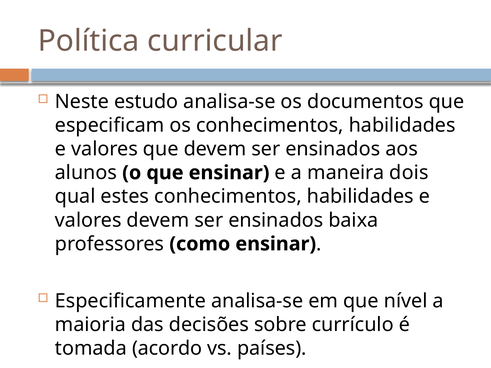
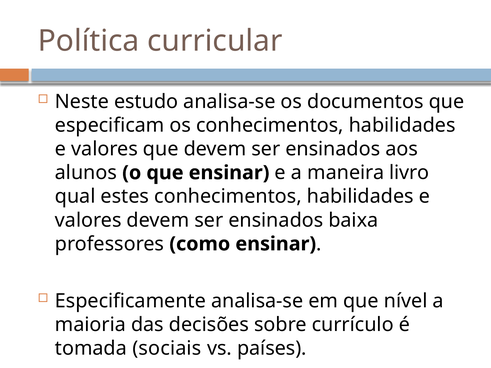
dois: dois -> livro
acordo: acordo -> sociais
